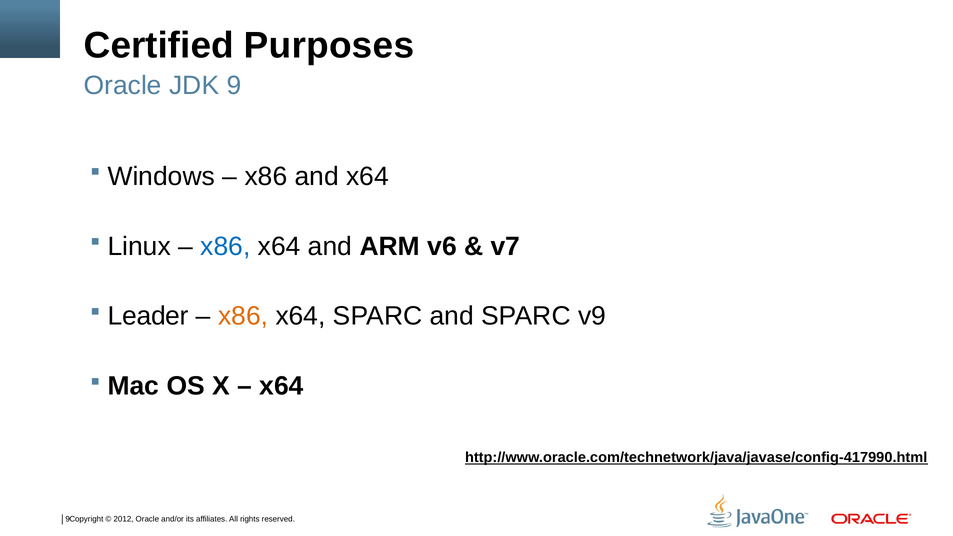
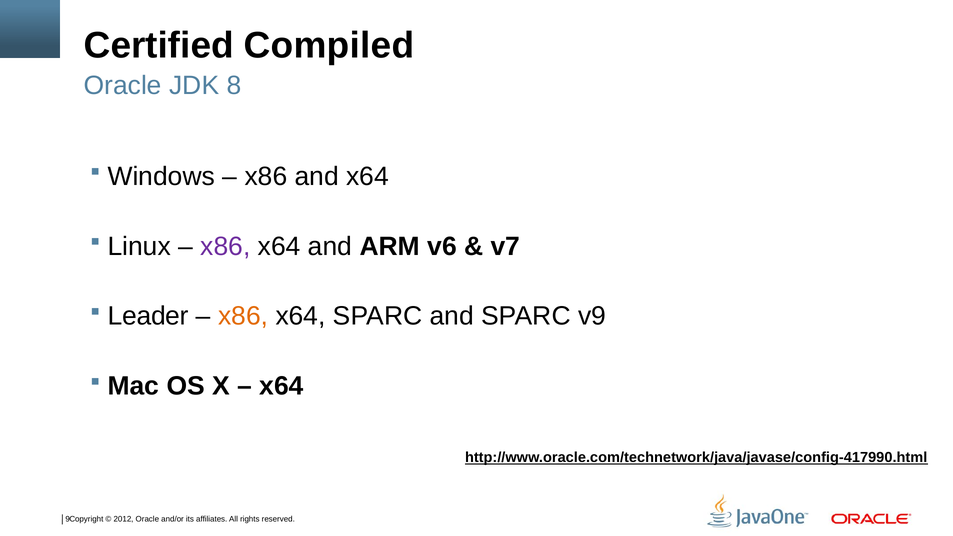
Purposes: Purposes -> Compiled
JDK 9: 9 -> 8
x86 at (225, 246) colour: blue -> purple
